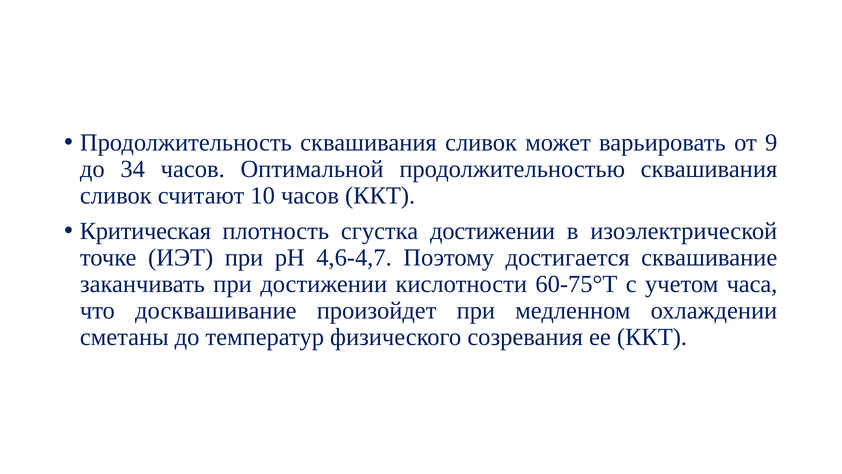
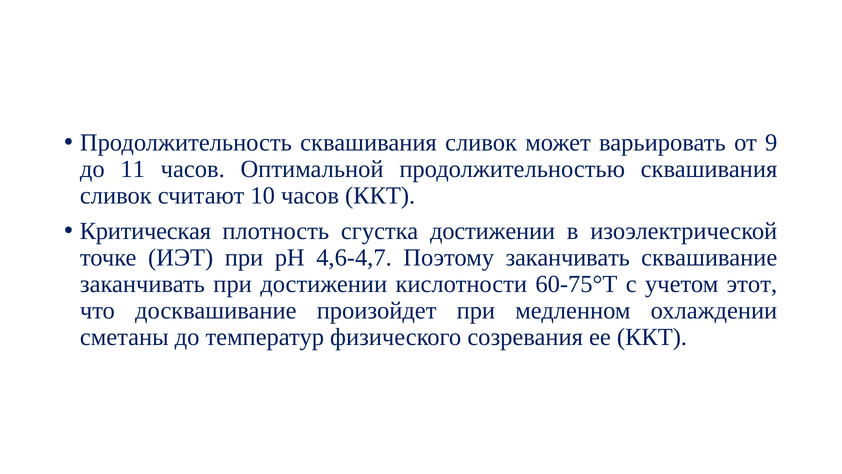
34: 34 -> 11
Поэтому достигается: достигается -> заканчивать
часа: часа -> этот
